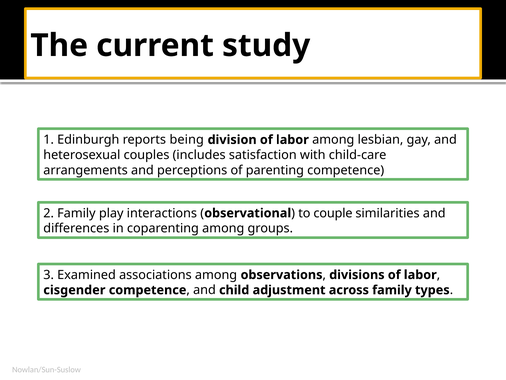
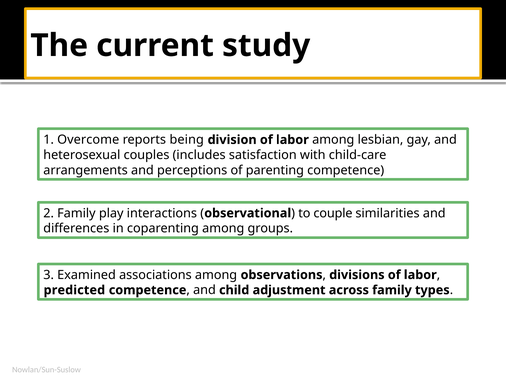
Edinburgh: Edinburgh -> Overcome
cisgender: cisgender -> predicted
